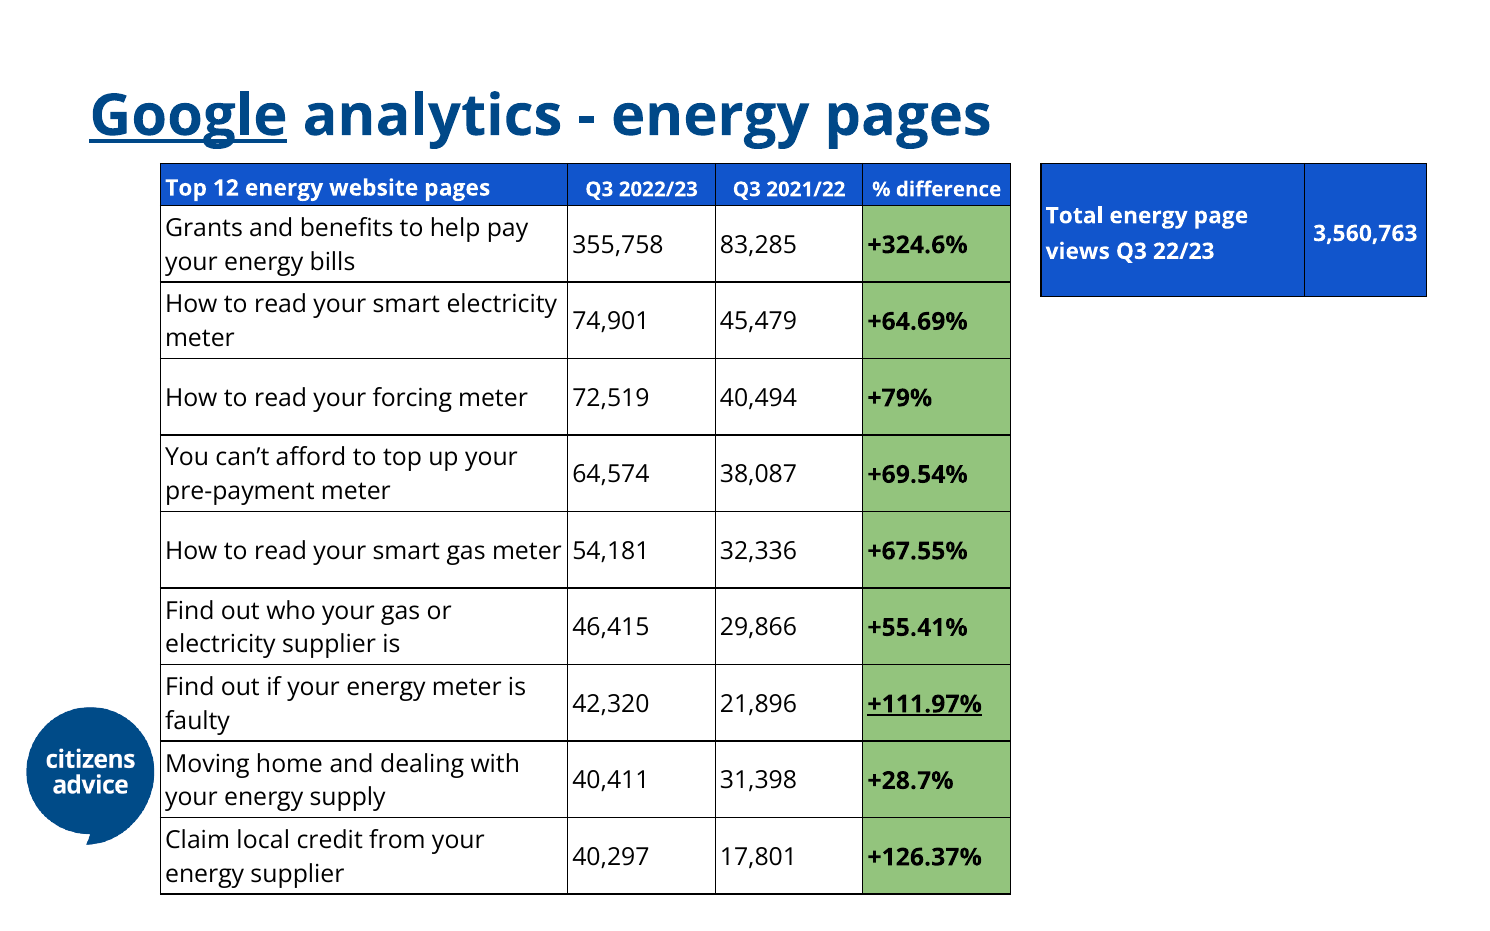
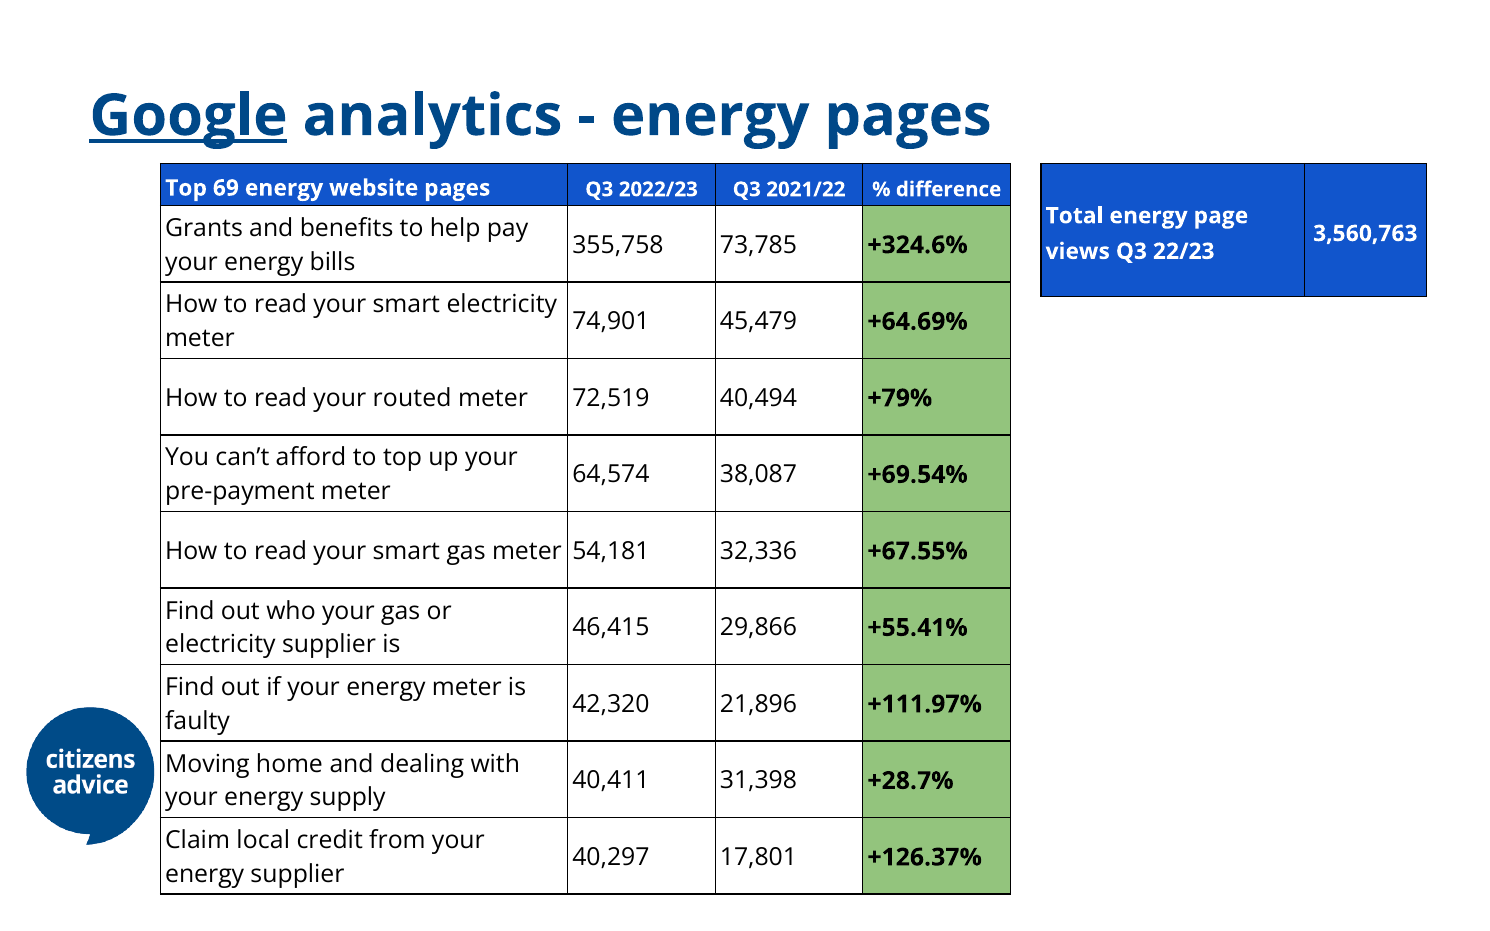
12: 12 -> 69
83,285: 83,285 -> 73,785
forcing: forcing -> routed
+111.97% underline: present -> none
